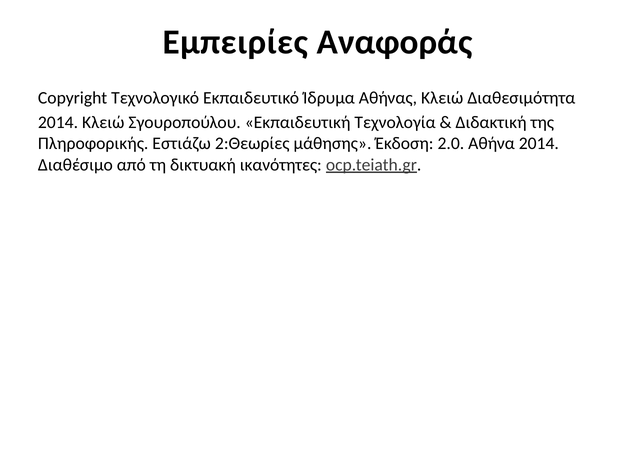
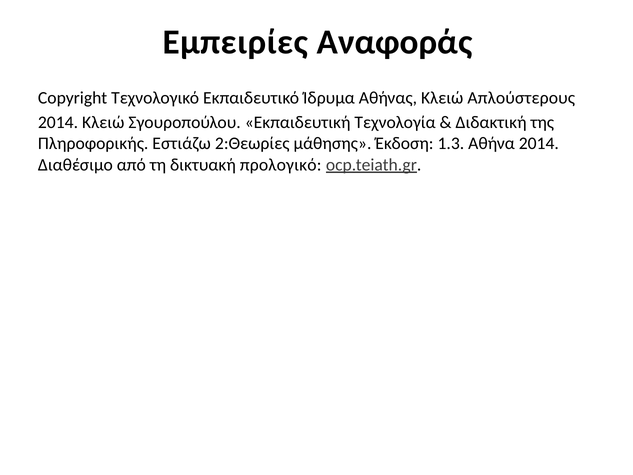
Διαθεσιμότητα: Διαθεσιμότητα -> Απλούστερους
2.0: 2.0 -> 1.3
ικανότητες: ικανότητες -> προλογικό
